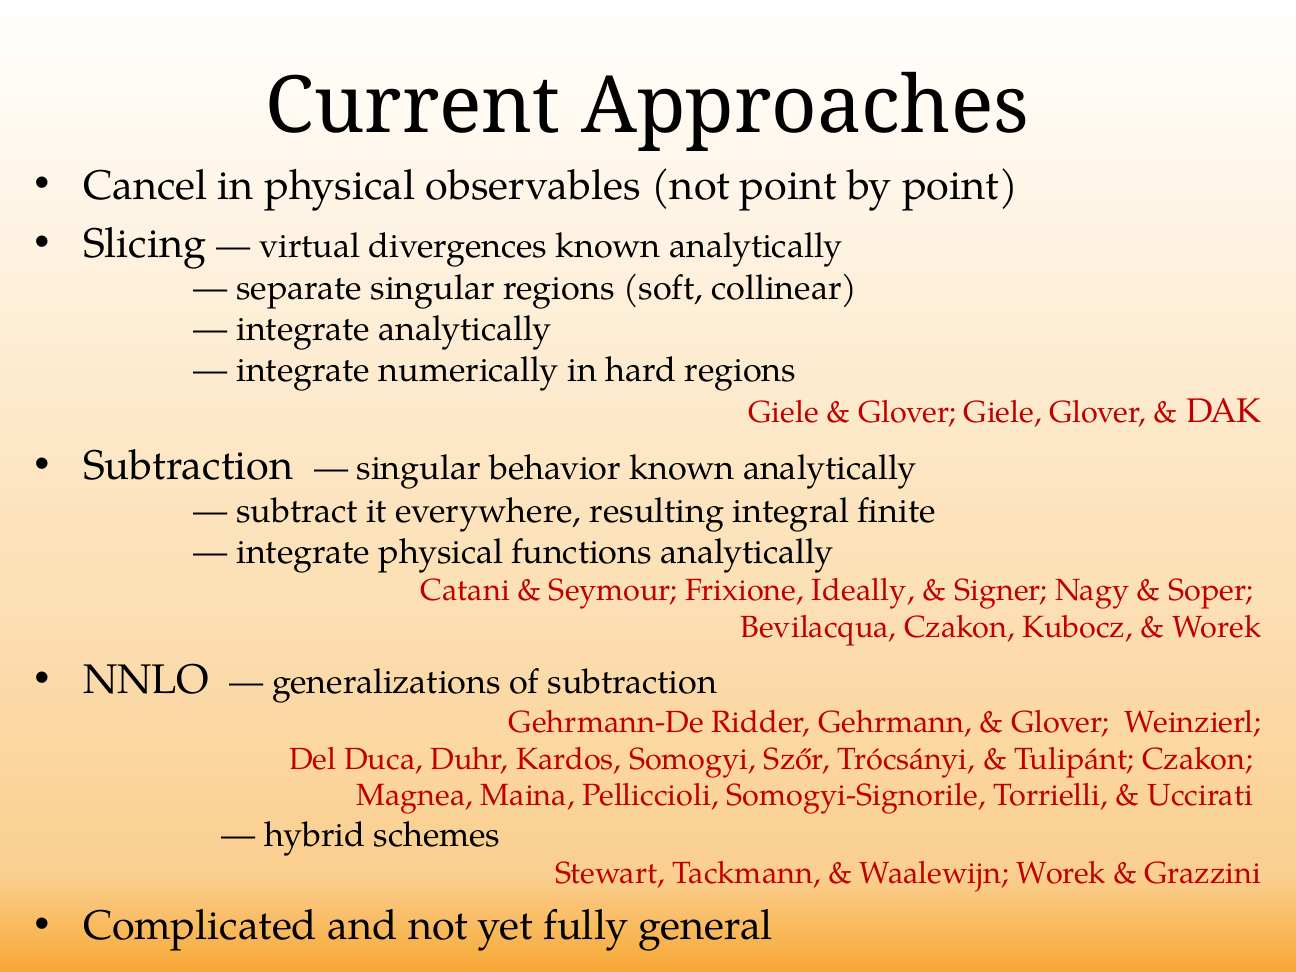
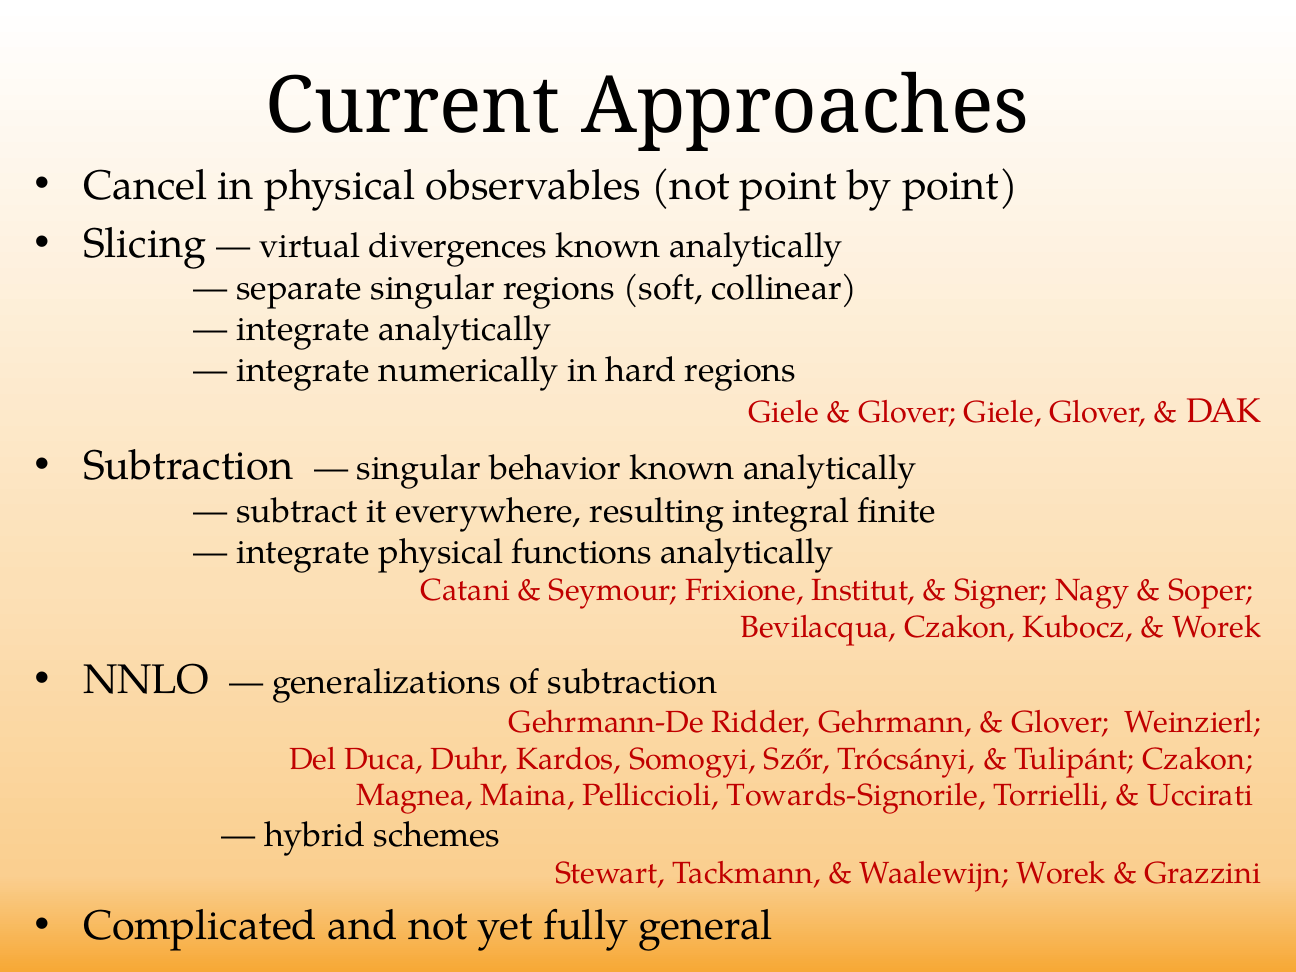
Ideally: Ideally -> Institut
Somogyi-Signorile: Somogyi-Signorile -> Towards-Signorile
